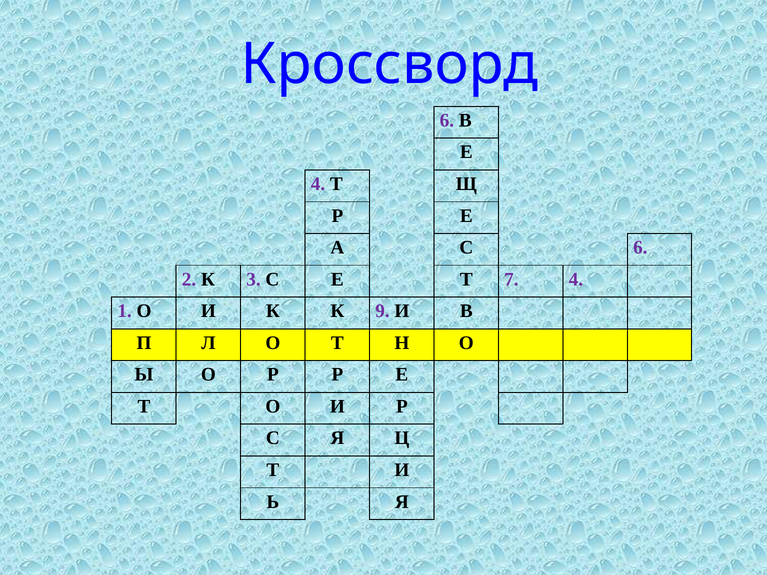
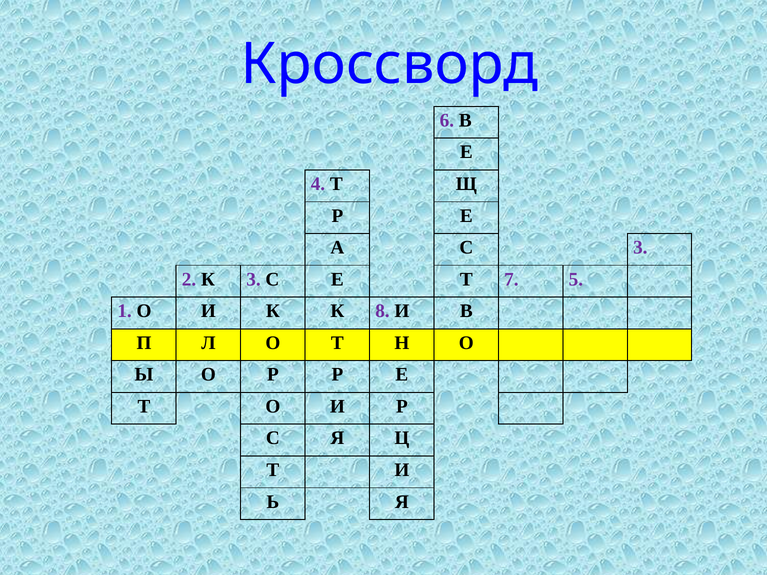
С 6: 6 -> 3
7 4: 4 -> 5
9: 9 -> 8
